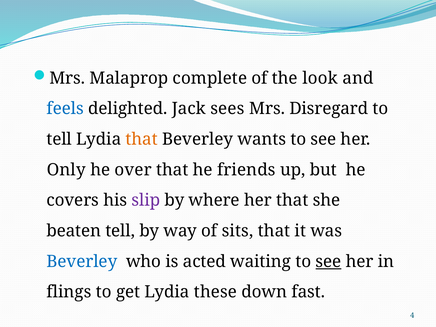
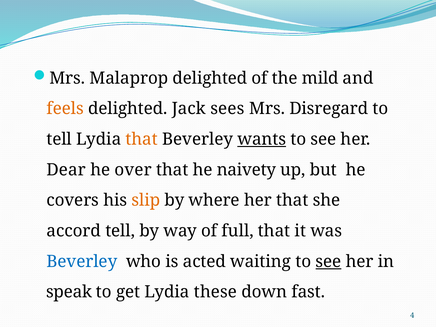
Malaprop complete: complete -> delighted
look: look -> mild
feels colour: blue -> orange
wants underline: none -> present
Only: Only -> Dear
friends: friends -> naivety
slip colour: purple -> orange
beaten: beaten -> accord
sits: sits -> full
flings: flings -> speak
